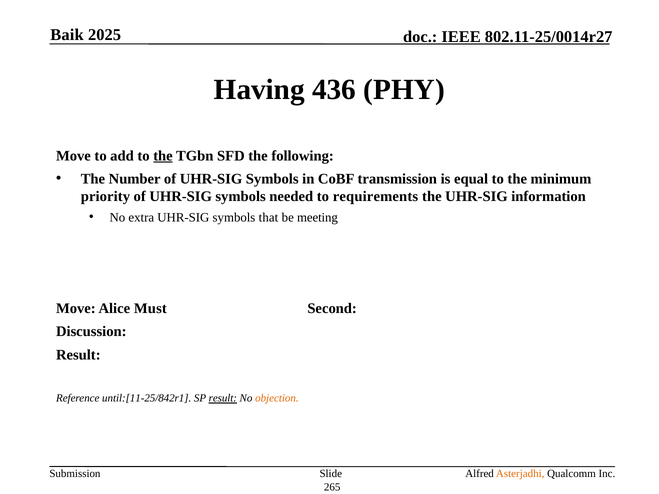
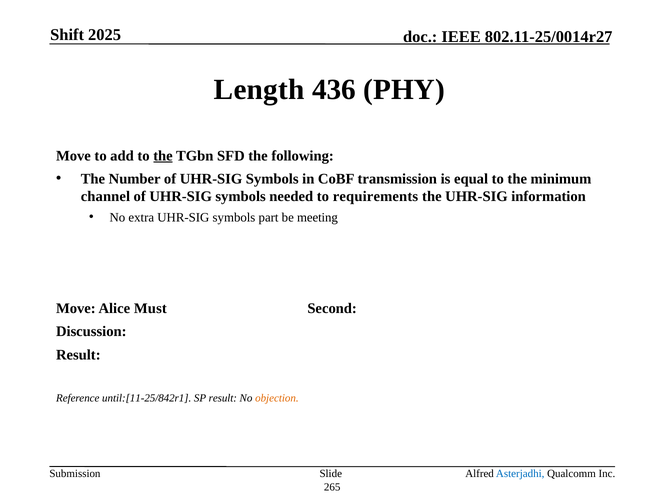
Baik: Baik -> Shift
Having: Having -> Length
priority: priority -> channel
that: that -> part
result at (223, 399) underline: present -> none
Asterjadhi colour: orange -> blue
